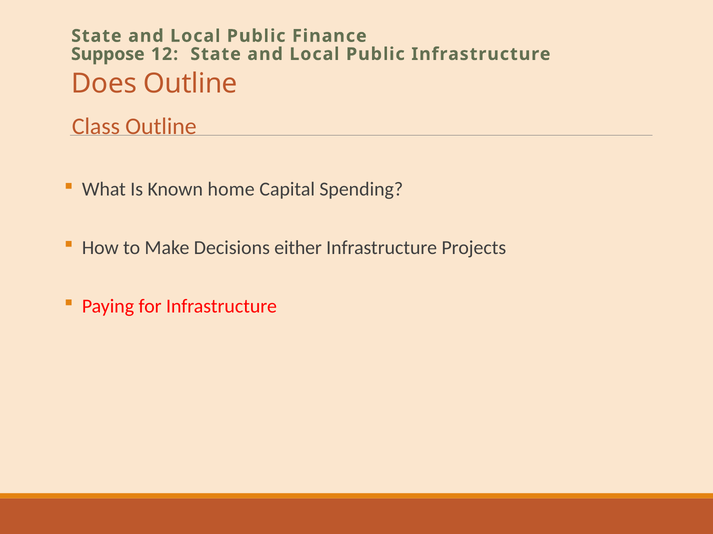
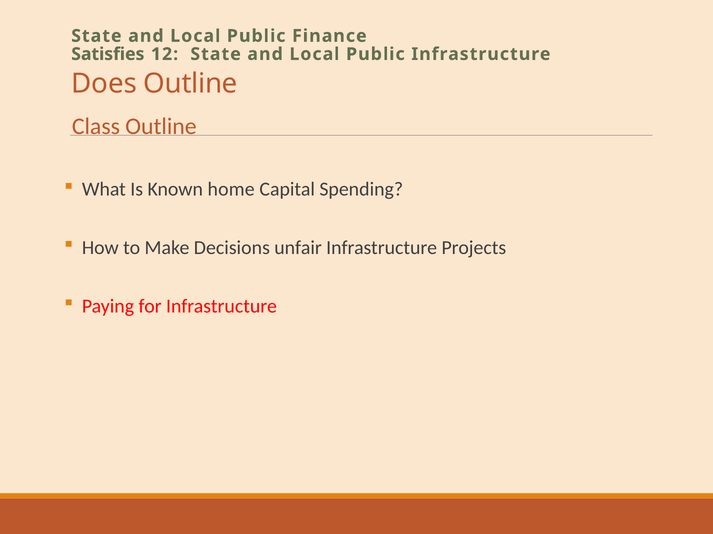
Suppose: Suppose -> Satisfies
either: either -> unfair
